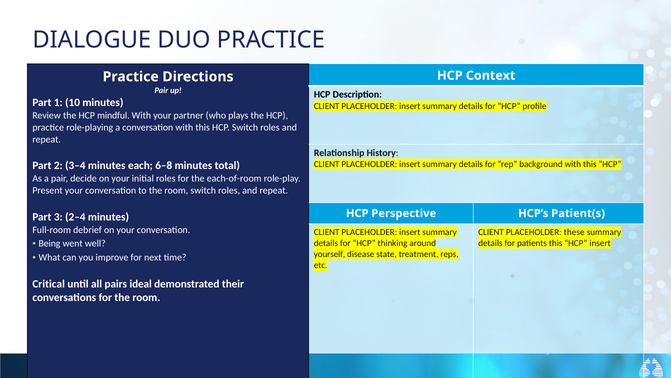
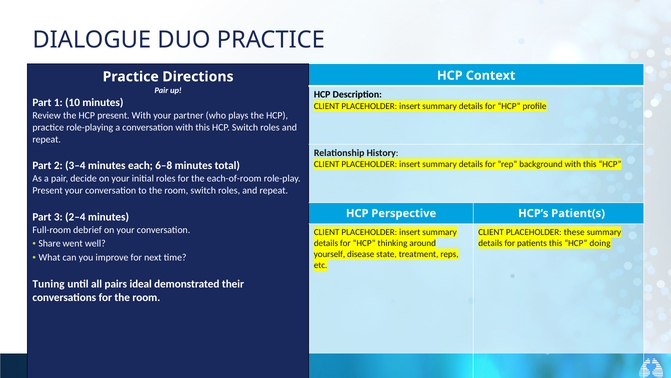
HCP mindful: mindful -> present
Being: Being -> Share
HCP insert: insert -> doing
Critical: Critical -> Tuning
